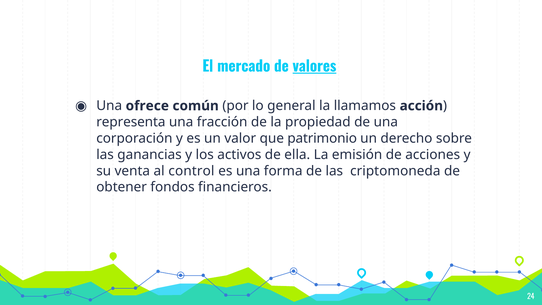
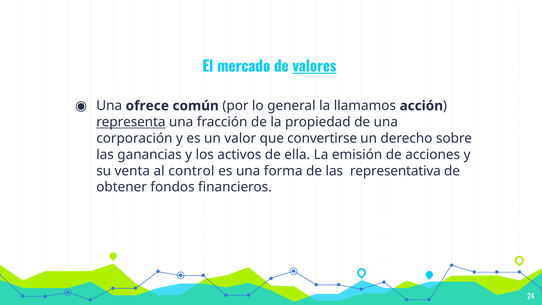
representa underline: none -> present
patrimonio: patrimonio -> convertirse
criptomoneda: criptomoneda -> representativa
